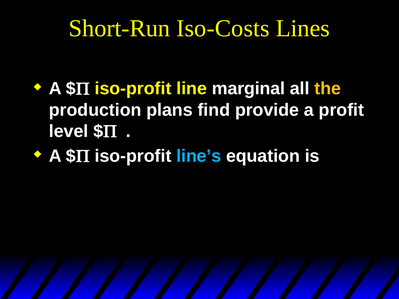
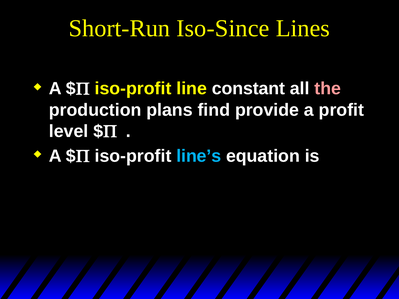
Iso-Costs: Iso-Costs -> Iso-Since
marginal: marginal -> constant
the colour: yellow -> pink
